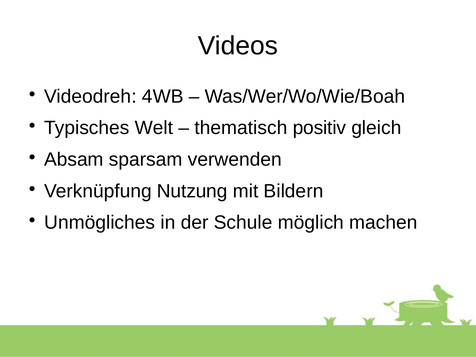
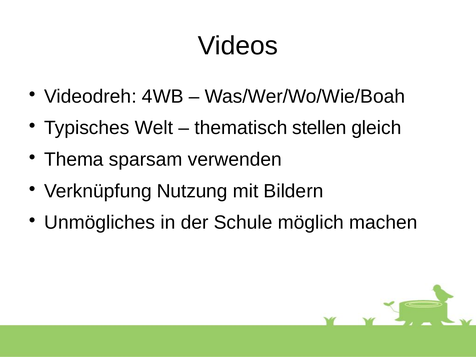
positiv: positiv -> stellen
Absam: Absam -> Thema
